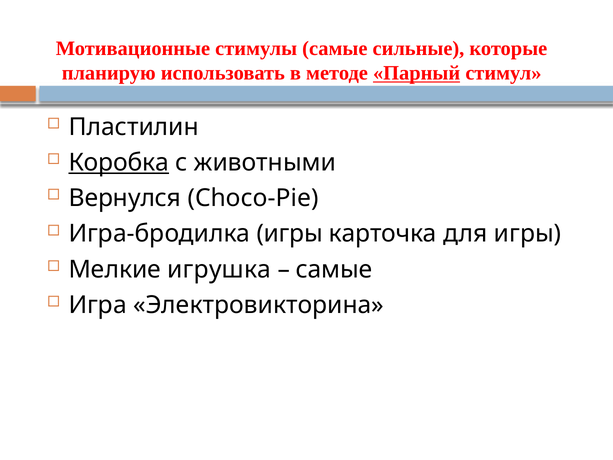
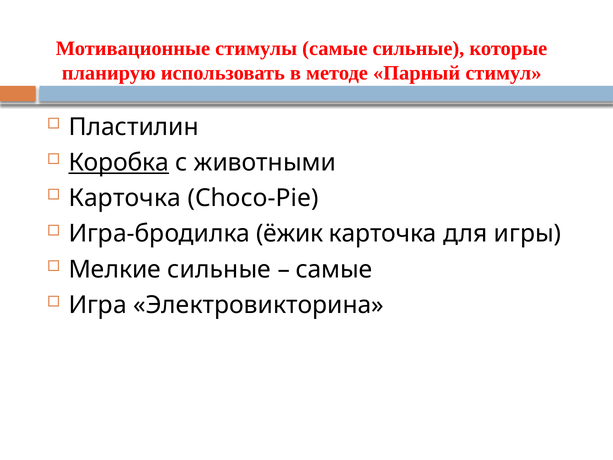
Парный underline: present -> none
Вернулся at (125, 198): Вернулся -> Карточка
Игра-бродилка игры: игры -> ёжик
Мелкие игрушка: игрушка -> сильные
